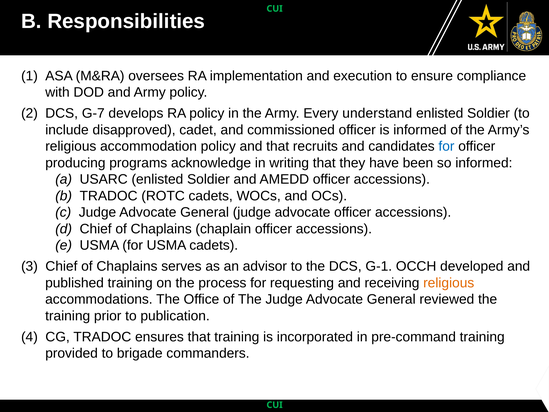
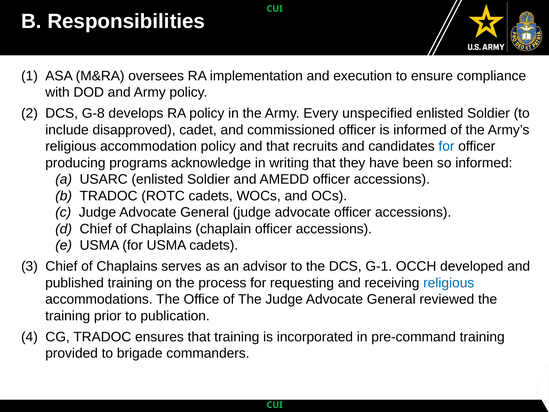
G-7: G-7 -> G-8
understand: understand -> unspecified
religious at (449, 283) colour: orange -> blue
